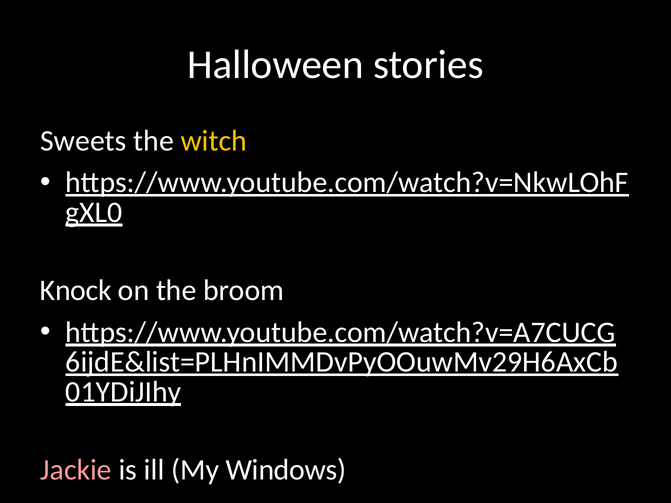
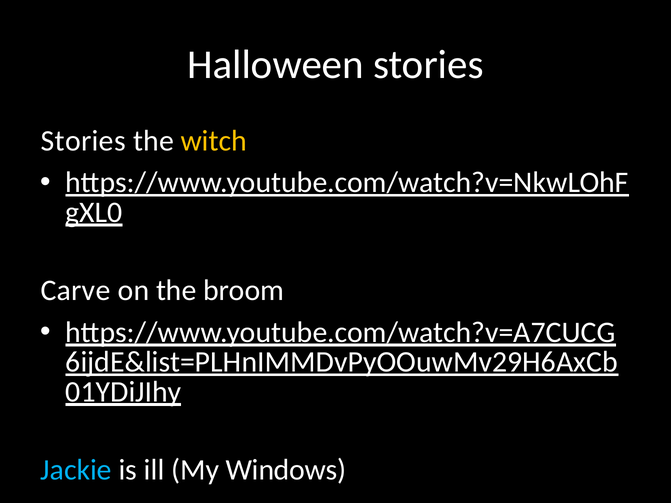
Sweets at (83, 141): Sweets -> Stories
Knock: Knock -> Carve
Jackie colour: pink -> light blue
